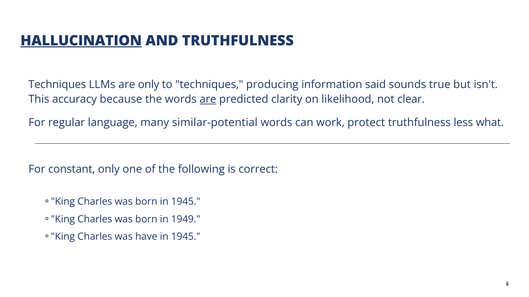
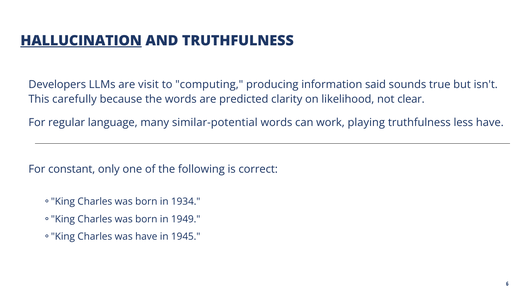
Techniques at (57, 85): Techniques -> Developers
are only: only -> visit
to techniques: techniques -> computing
accuracy: accuracy -> carefully
are at (208, 99) underline: present -> none
protect: protect -> playing
less what: what -> have
born in 1945: 1945 -> 1934
